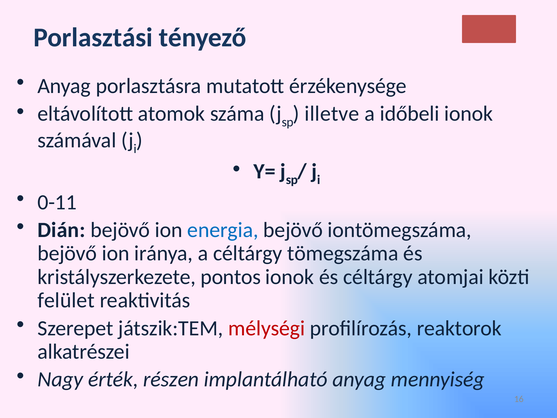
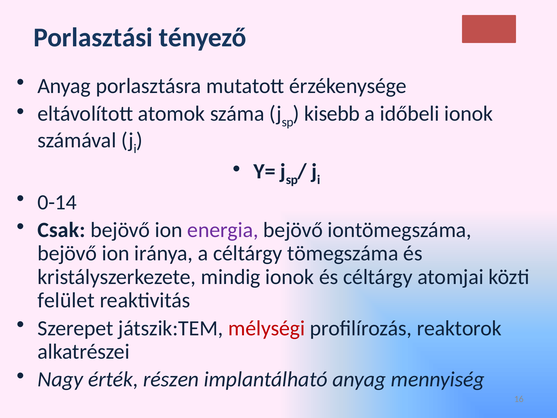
illetve: illetve -> kisebb
0-11: 0-11 -> 0-14
Dián: Dián -> Csak
energia colour: blue -> purple
pontos: pontos -> mindig
